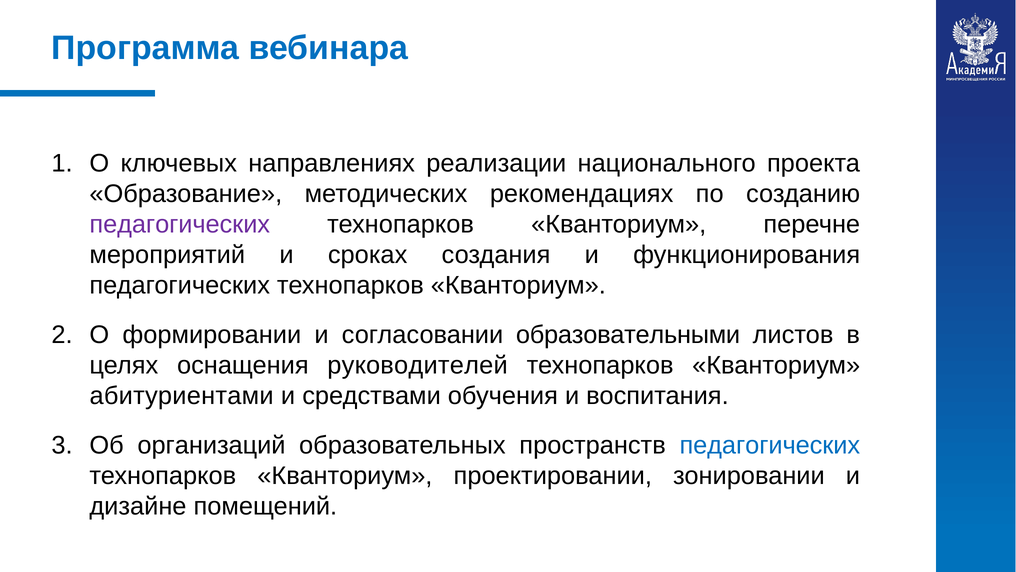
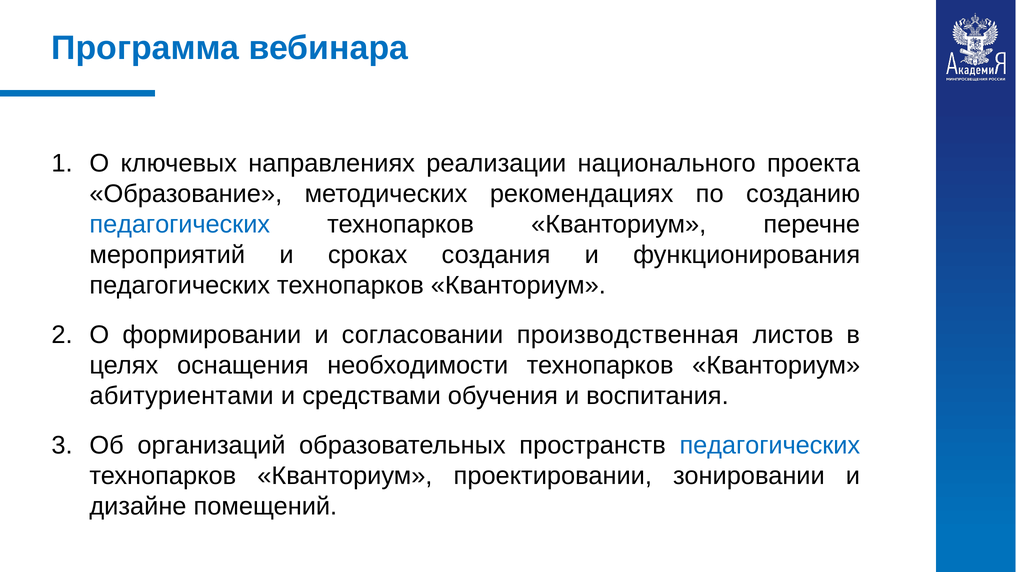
педагогических at (180, 224) colour: purple -> blue
образовательными: образовательными -> производственная
руководителей: руководителей -> необходимости
